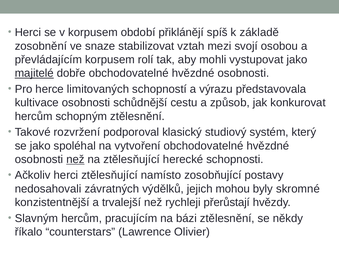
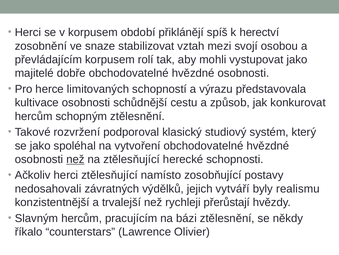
základě: základě -> herectví
majitelé underline: present -> none
mohou: mohou -> vytváří
skromné: skromné -> realismu
